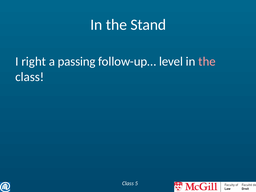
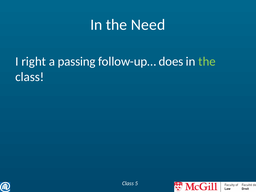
Stand: Stand -> Need
level: level -> does
the at (207, 62) colour: pink -> light green
